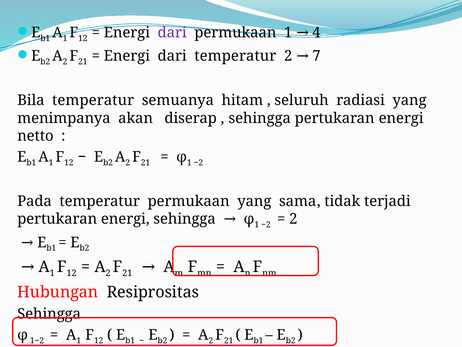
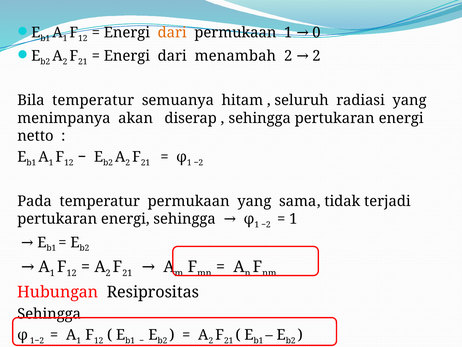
dari at (172, 33) colour: purple -> orange
4: 4 -> 0
dari temperatur: temperatur -> menambah
2 7: 7 -> 2
2 at (293, 219): 2 -> 1
